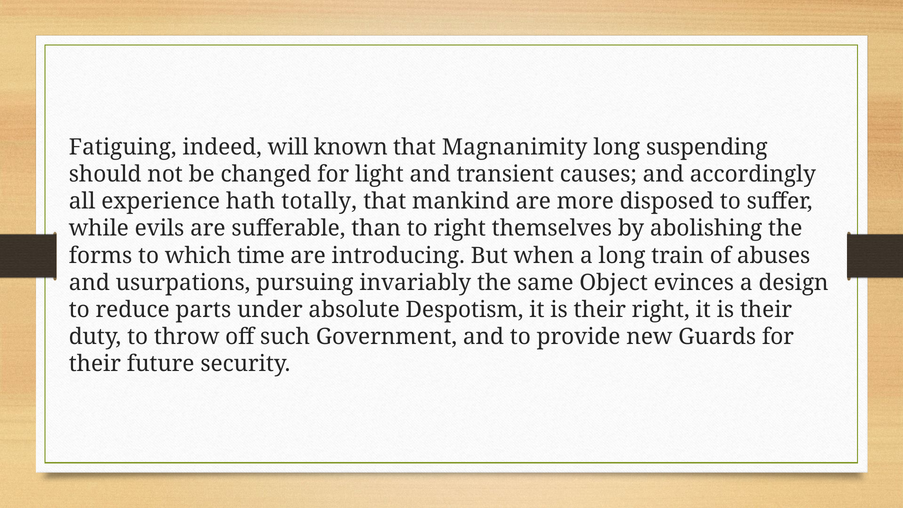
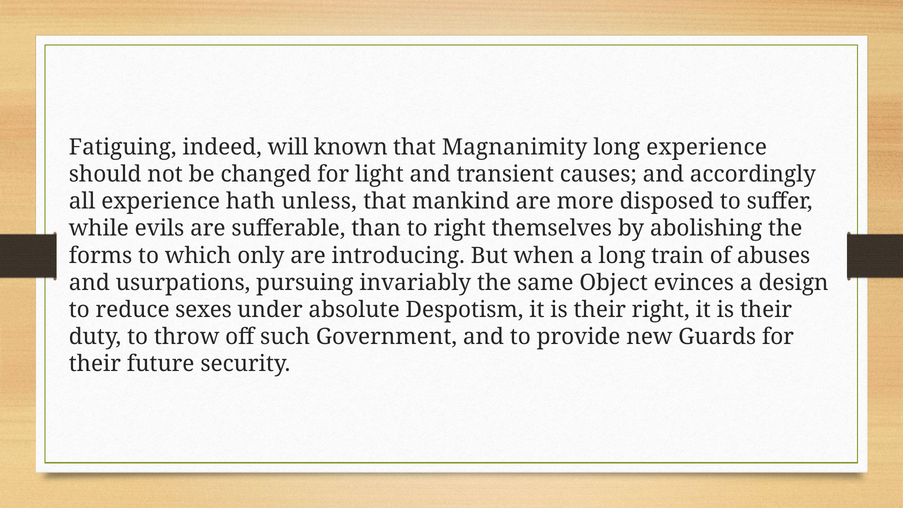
long suspending: suspending -> experience
totally: totally -> unless
time: time -> only
parts: parts -> sexes
